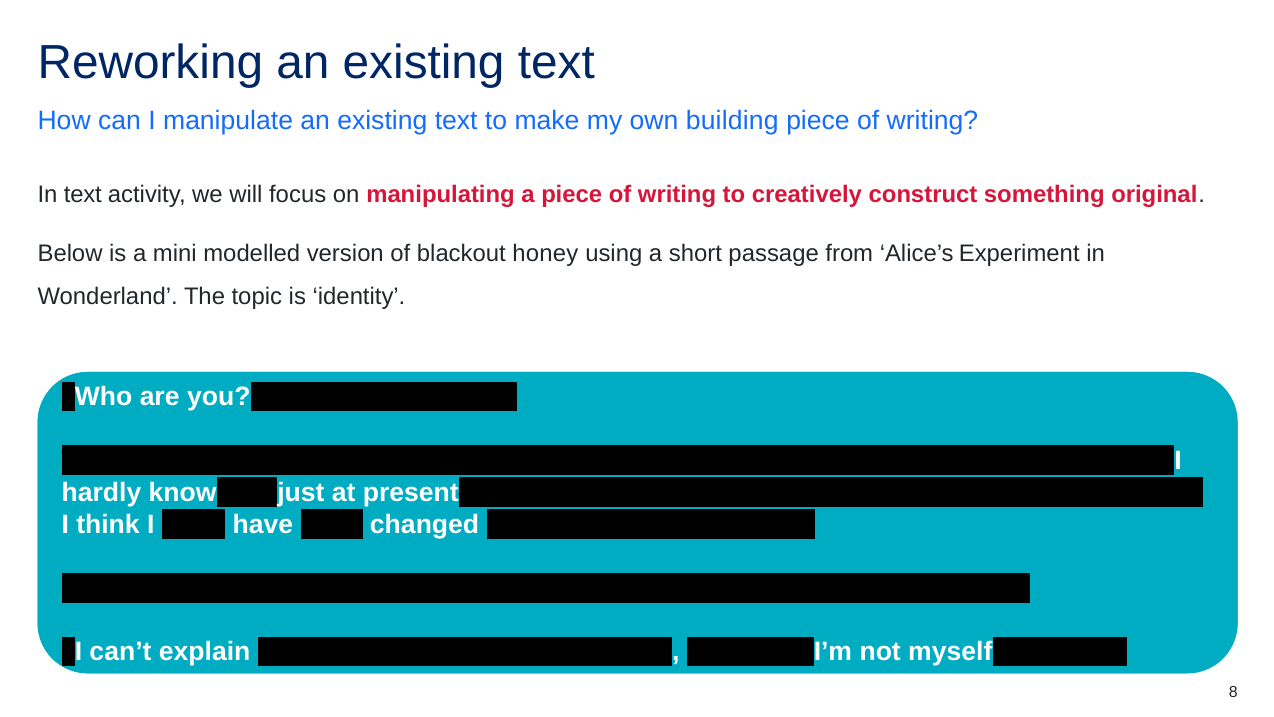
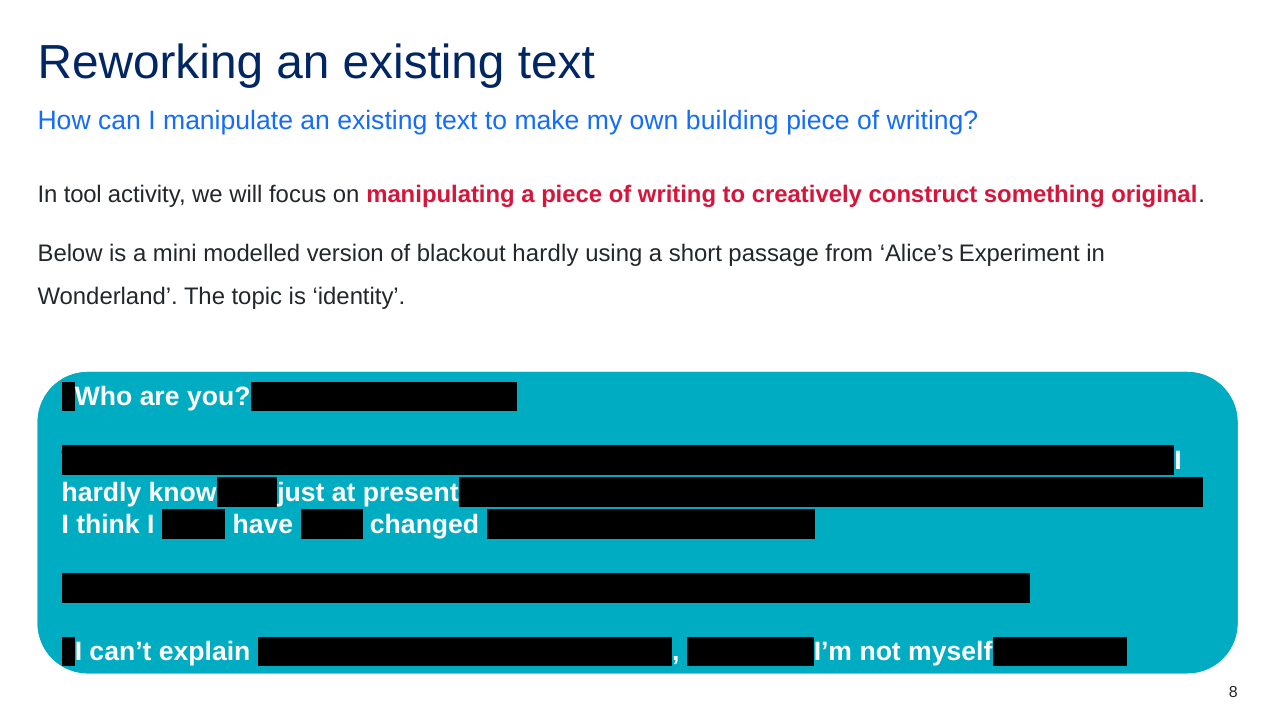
In text: text -> tool
blackout honey: honey -> hardly
